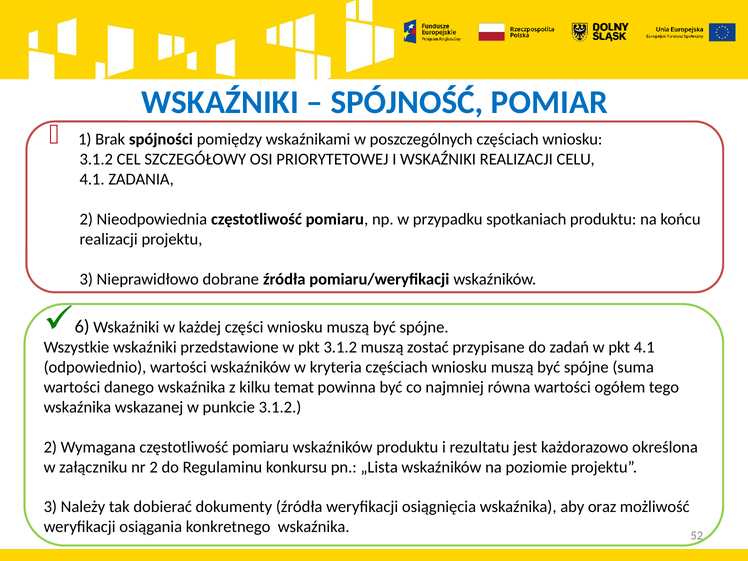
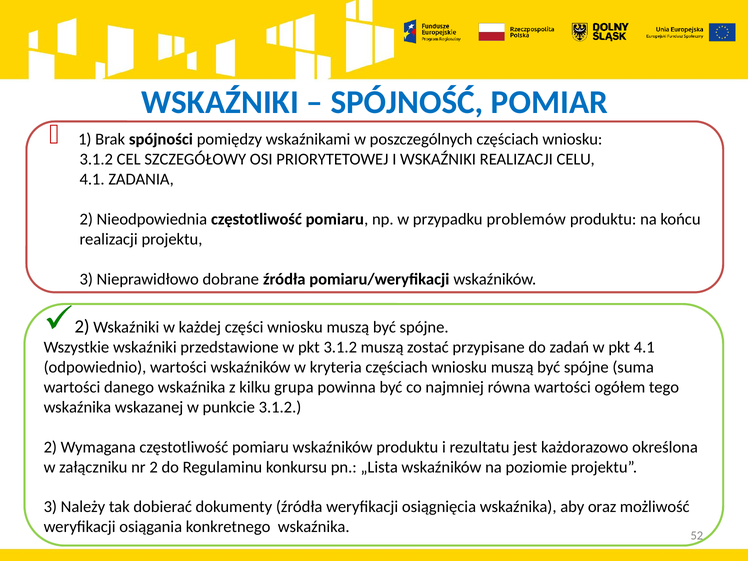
spotkaniach: spotkaniach -> problemów
6 at (82, 326): 6 -> 2
temat: temat -> grupa
